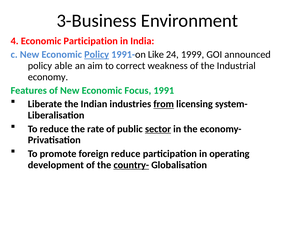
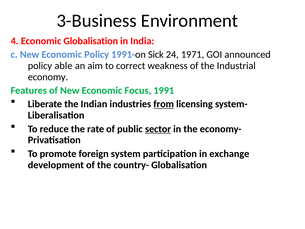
Economic Participation: Participation -> Globalisation
Policy at (97, 54) underline: present -> none
Like: Like -> Sick
1999: 1999 -> 1971
foreign reduce: reduce -> system
operating: operating -> exchange
country- underline: present -> none
